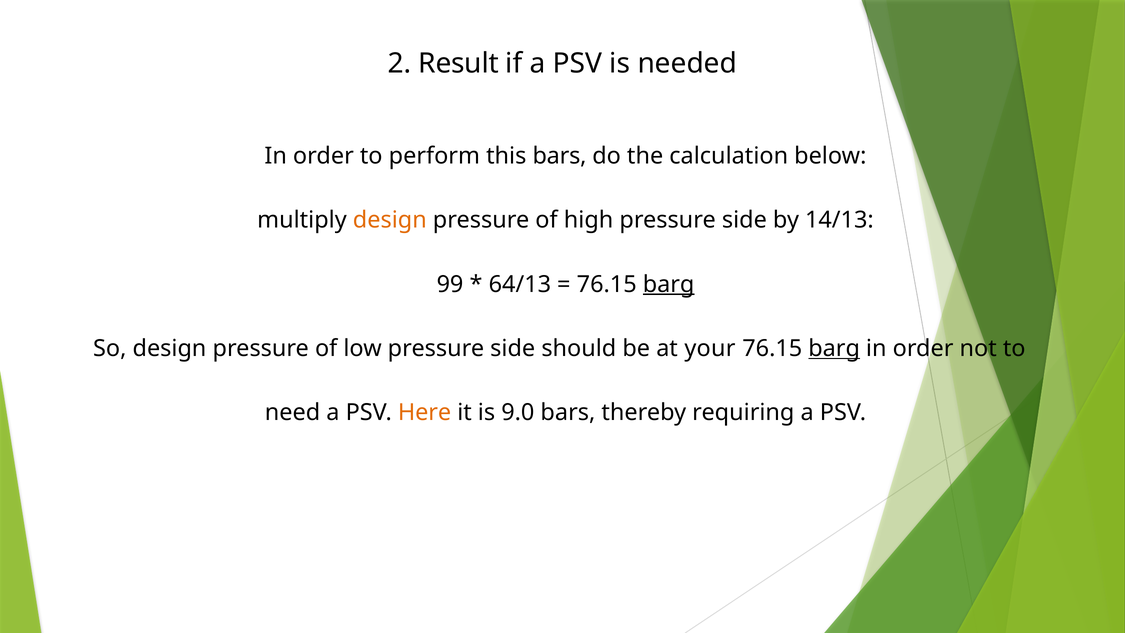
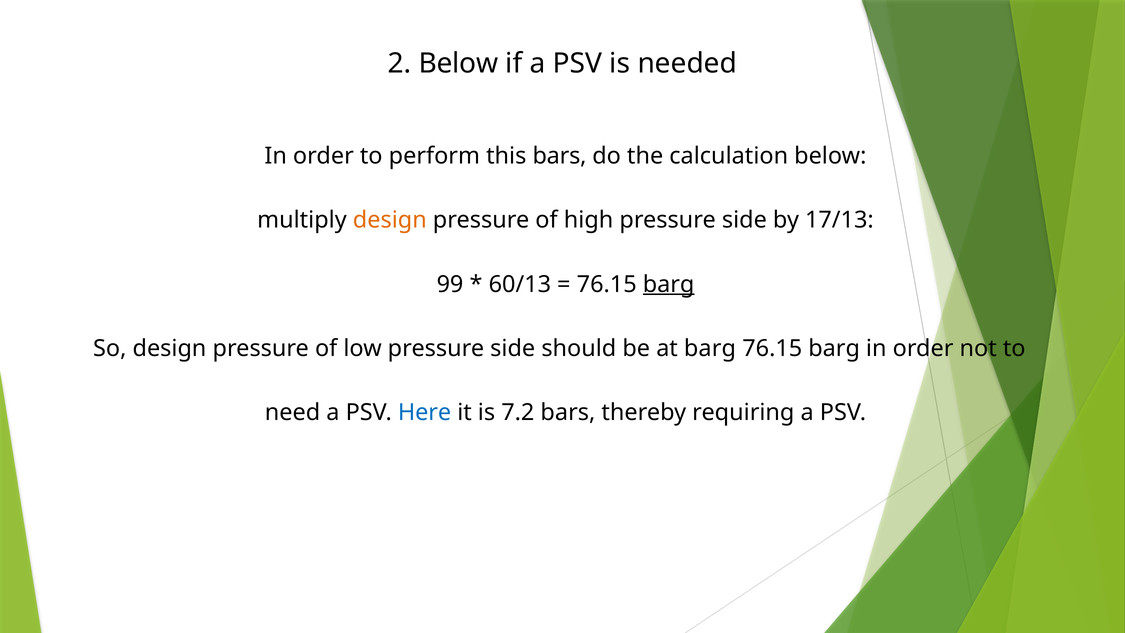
2 Result: Result -> Below
14/13: 14/13 -> 17/13
64/13: 64/13 -> 60/13
at your: your -> barg
barg at (834, 348) underline: present -> none
Here colour: orange -> blue
9.0: 9.0 -> 7.2
